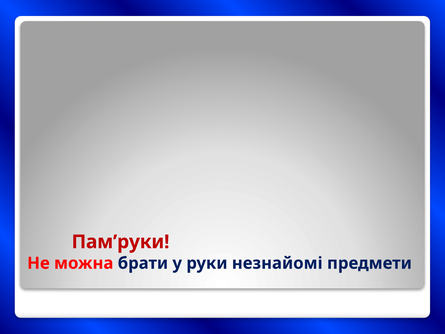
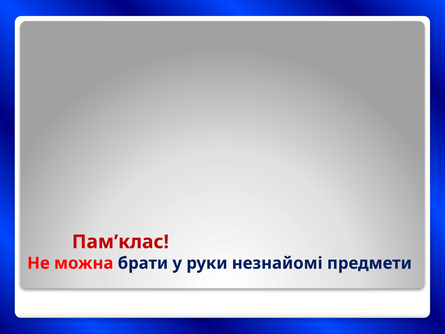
Пам’руки: Пам’руки -> Пам’клас
